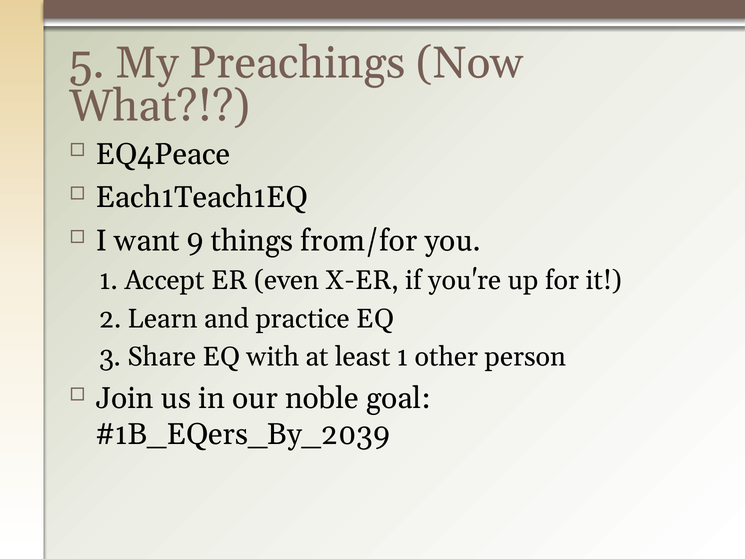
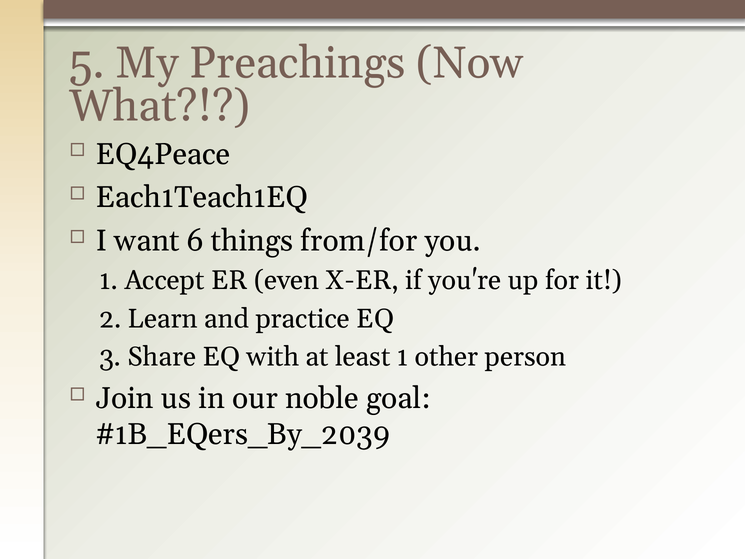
9: 9 -> 6
